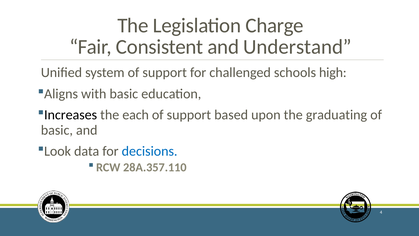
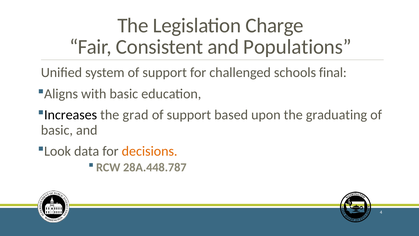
Understand: Understand -> Populations
high: high -> final
each: each -> grad
decisions colour: blue -> orange
28A.357.110: 28A.357.110 -> 28A.448.787
